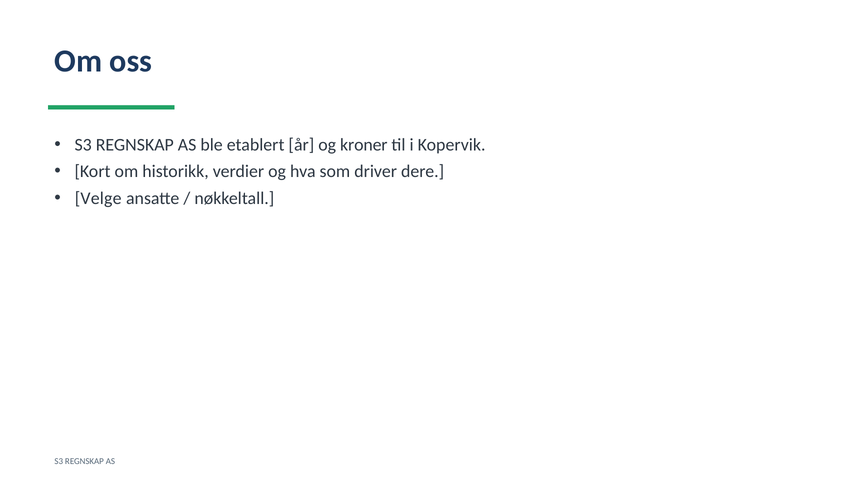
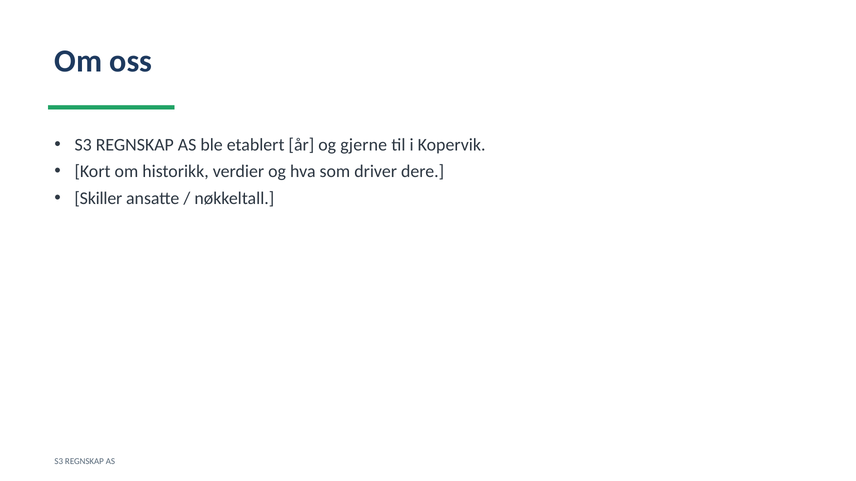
kroner: kroner -> gjerne
Velge: Velge -> Skiller
